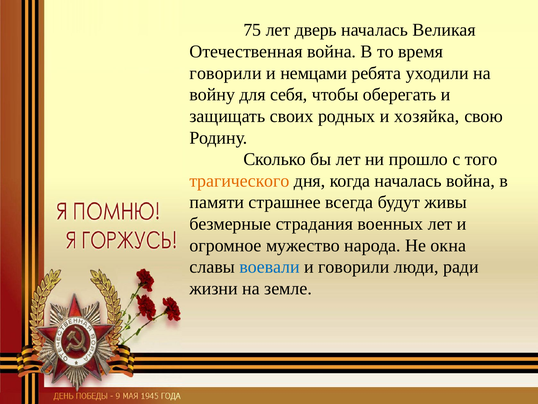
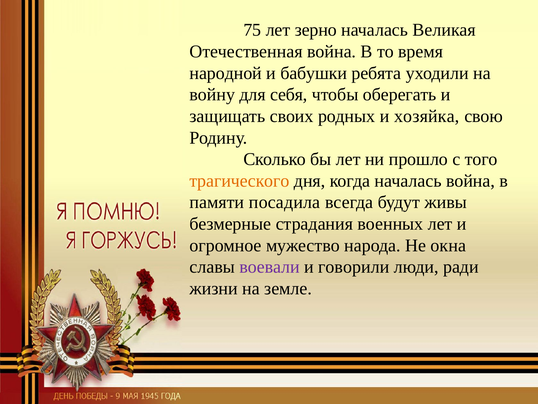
дверь: дверь -> зерно
говорили at (226, 73): говорили -> народной
немцами: немцами -> бабушки
страшнее: страшнее -> посадила
воевали colour: blue -> purple
